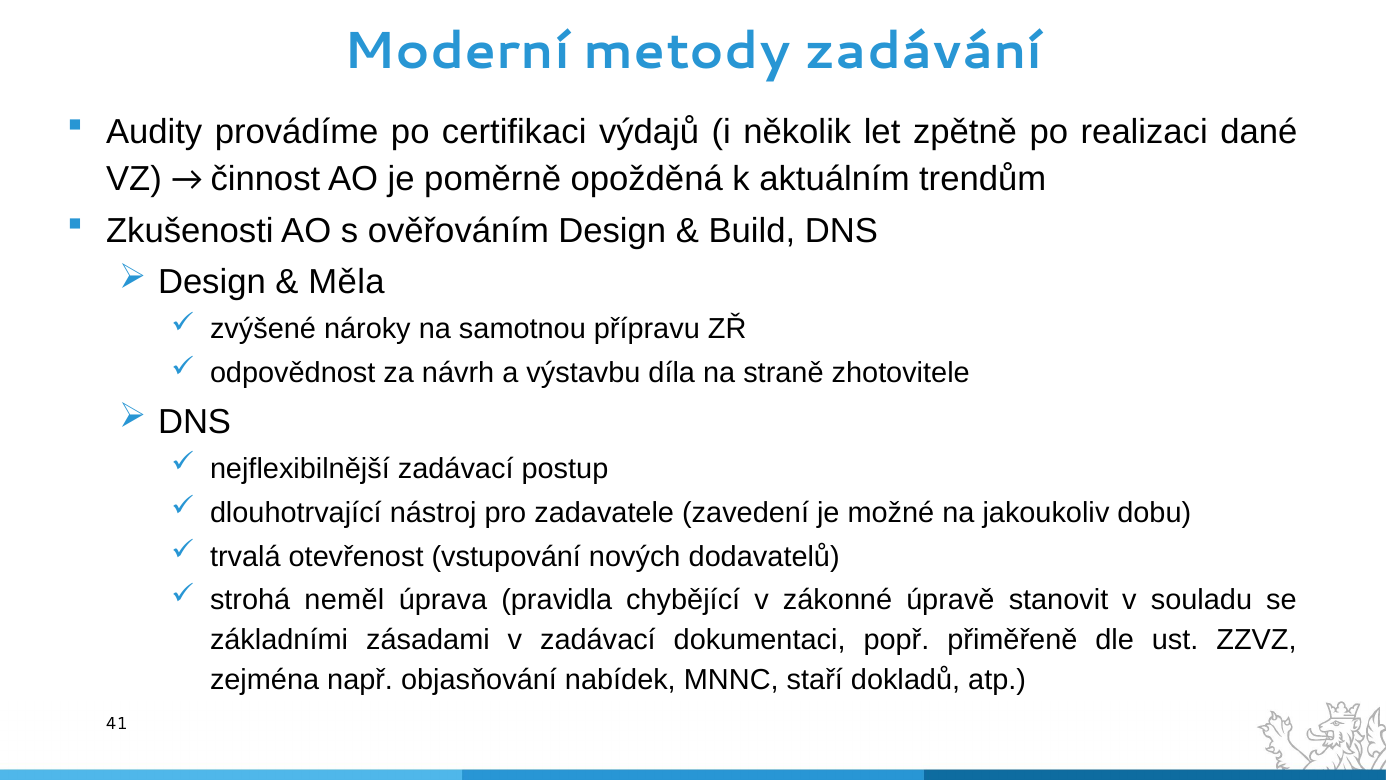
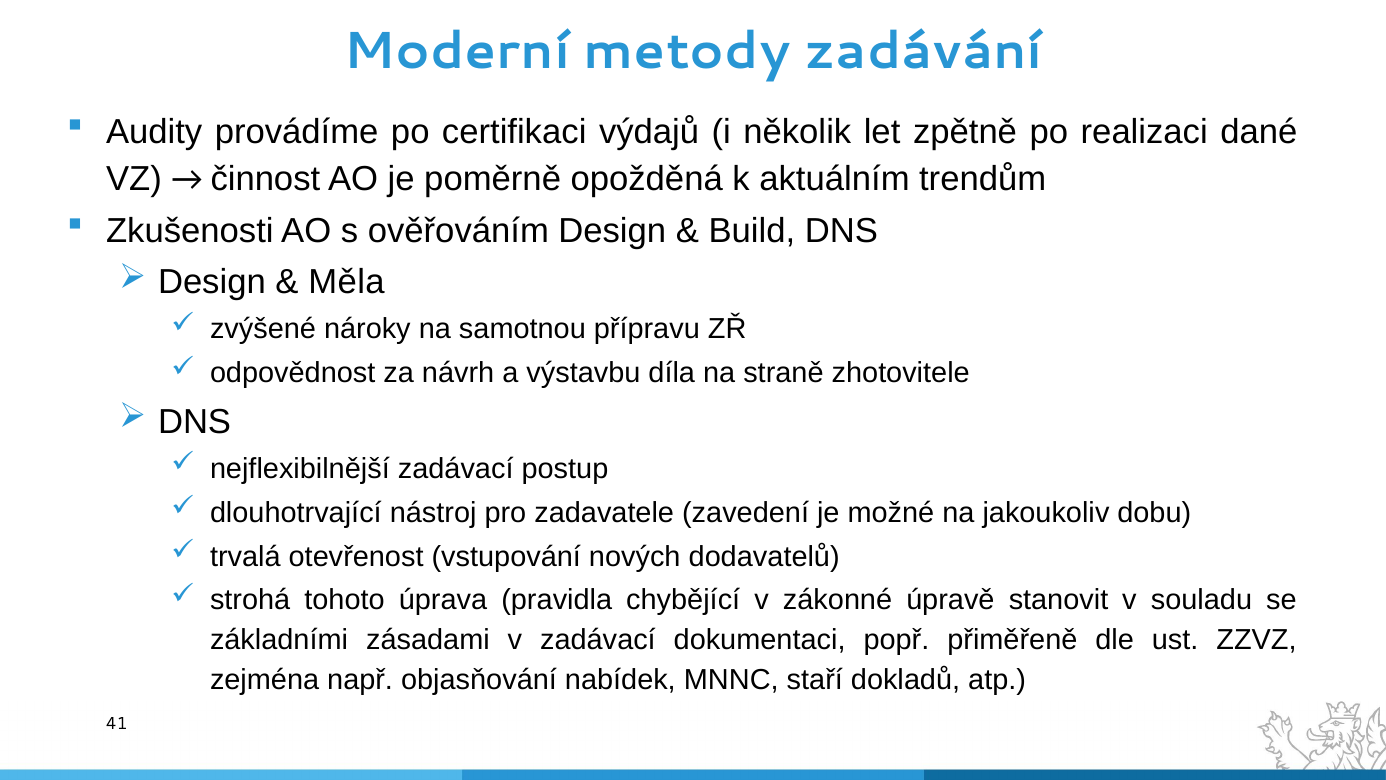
neměl: neměl -> tohoto
